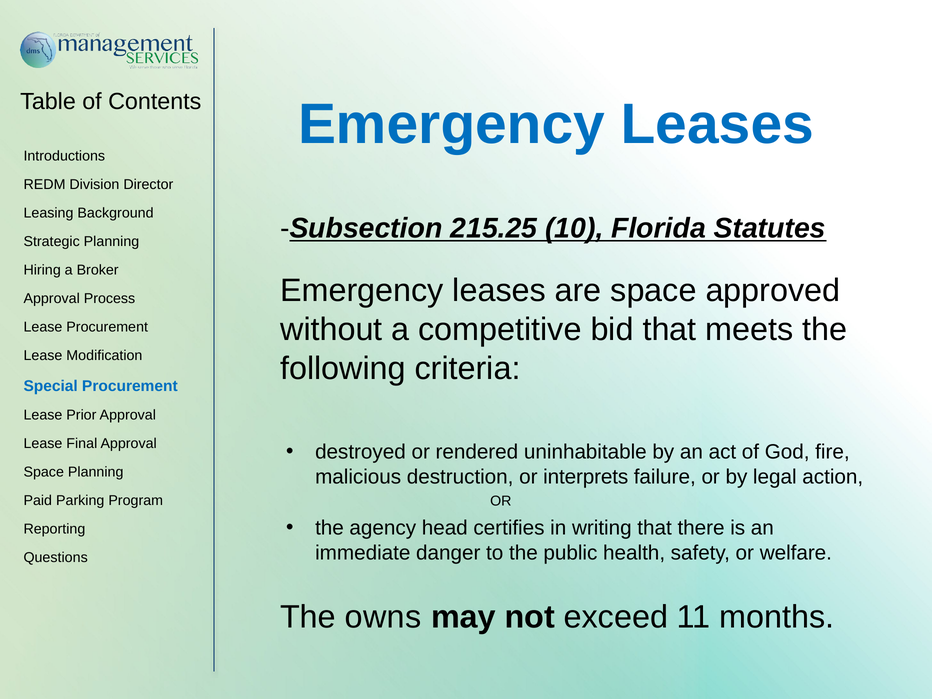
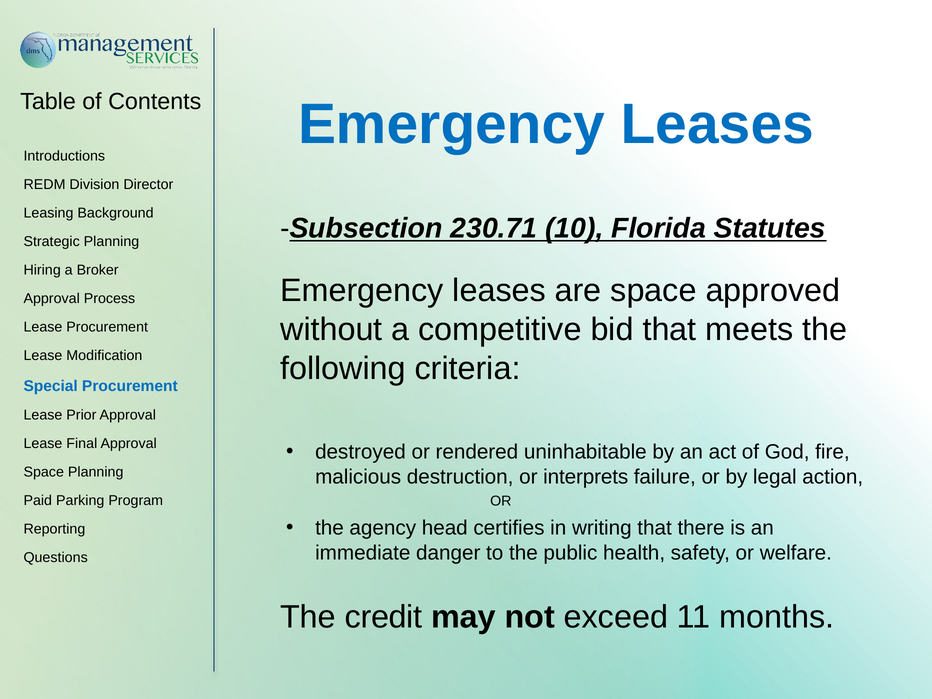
215.25: 215.25 -> 230.71
owns: owns -> credit
